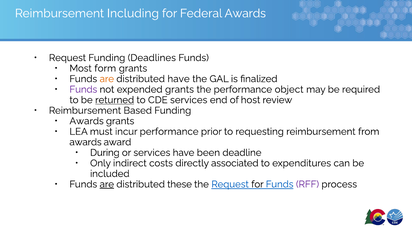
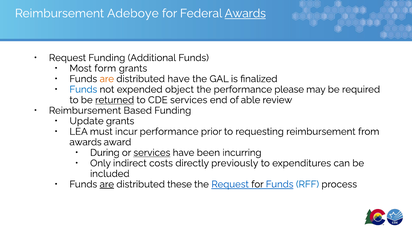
Including: Including -> Adeboye
Awards at (245, 13) underline: none -> present
Deadlines: Deadlines -> Additional
Funds at (83, 89) colour: purple -> blue
expended grants: grants -> object
object: object -> please
host: host -> able
Awards at (87, 121): Awards -> Update
services at (152, 152) underline: none -> present
deadline: deadline -> incurring
associated: associated -> previously
RFF colour: purple -> blue
